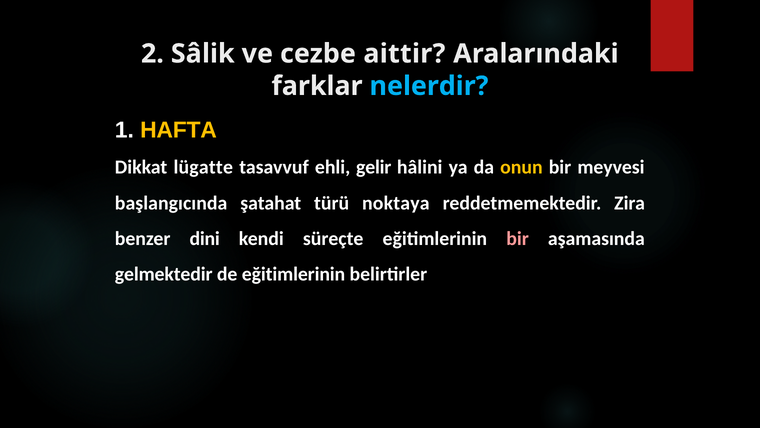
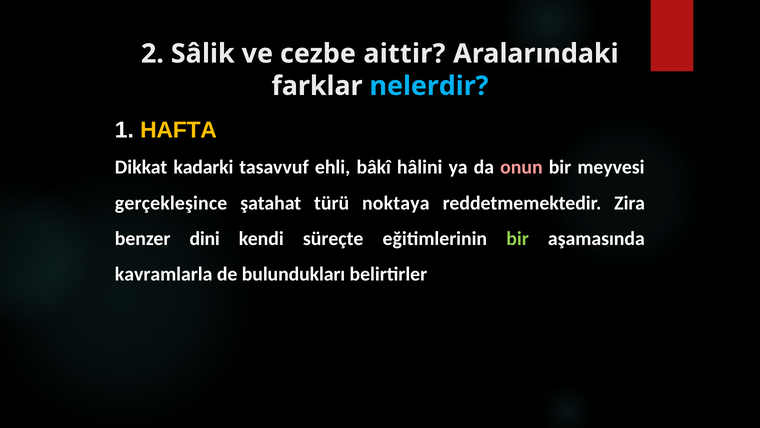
lügatte: lügatte -> kadarki
gelir: gelir -> bâkî
onun colour: yellow -> pink
başlangıcında: başlangıcında -> gerçekleşince
bir at (518, 238) colour: pink -> light green
gelmektedir: gelmektedir -> kavramlarla
de eğitimlerinin: eğitimlerinin -> bulundukları
